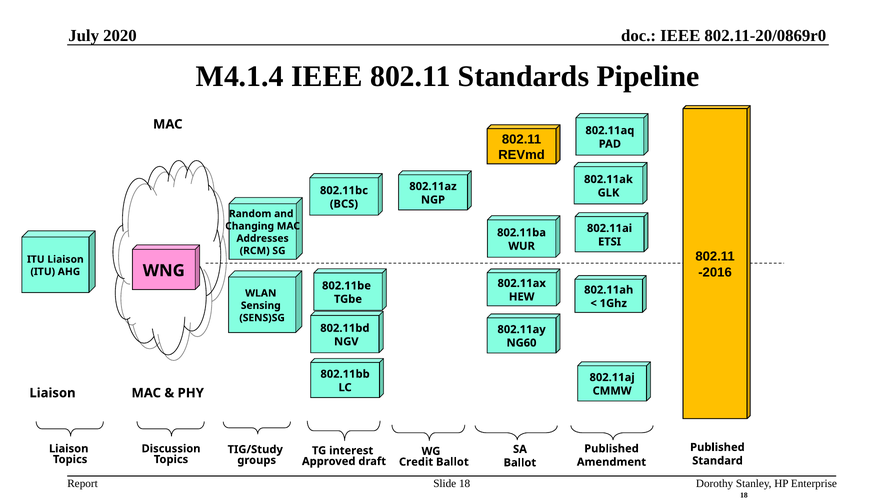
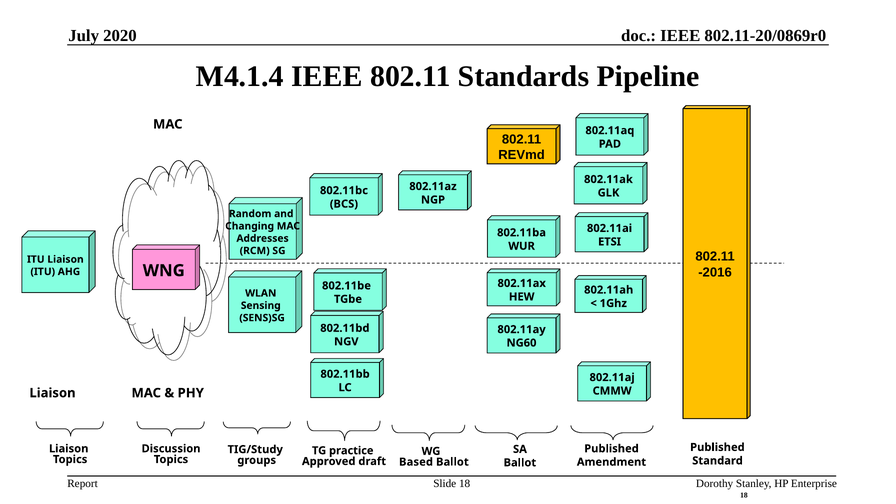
interest: interest -> practice
Credit: Credit -> Based
